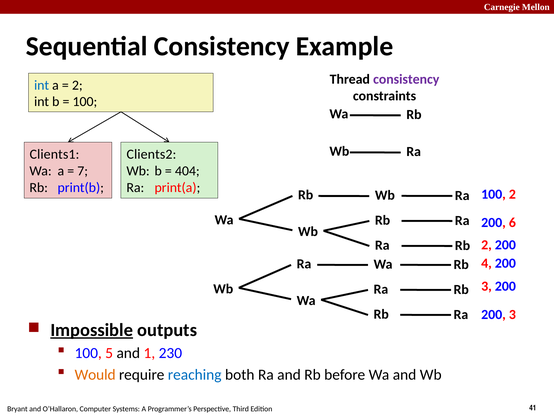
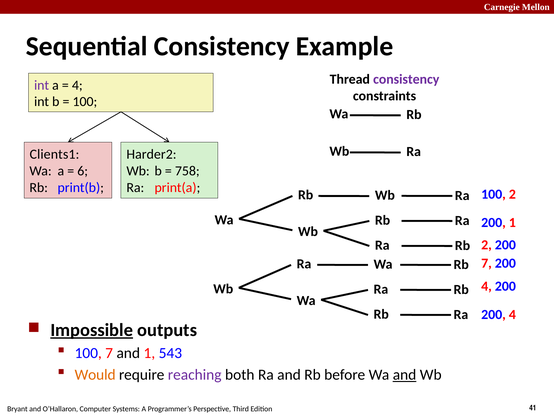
int at (42, 85) colour: blue -> purple
2 at (77, 85): 2 -> 4
Clients2: Clients2 -> Harder2
7: 7 -> 6
404: 404 -> 758
200 6: 6 -> 1
4 at (486, 264): 4 -> 7
3 at (486, 287): 3 -> 4
3 at (512, 315): 3 -> 4
100 5: 5 -> 7
230: 230 -> 543
reaching colour: blue -> purple
and at (405, 375) underline: none -> present
